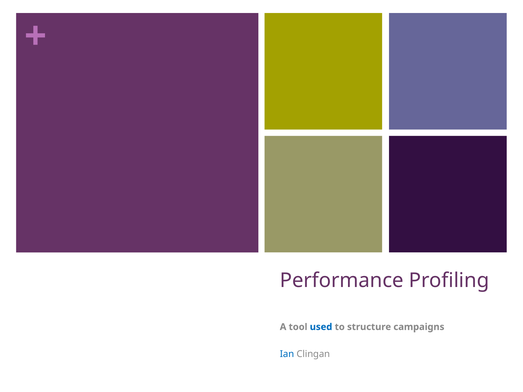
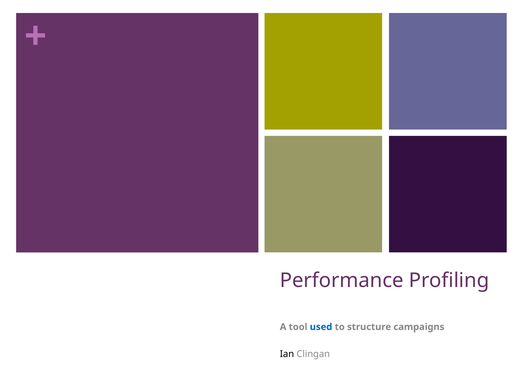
Ian colour: blue -> black
